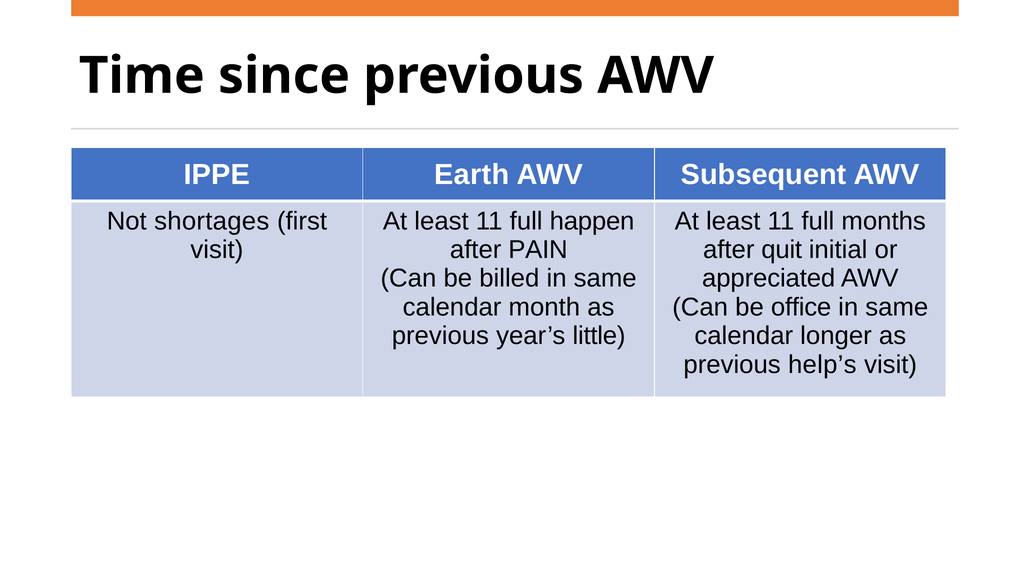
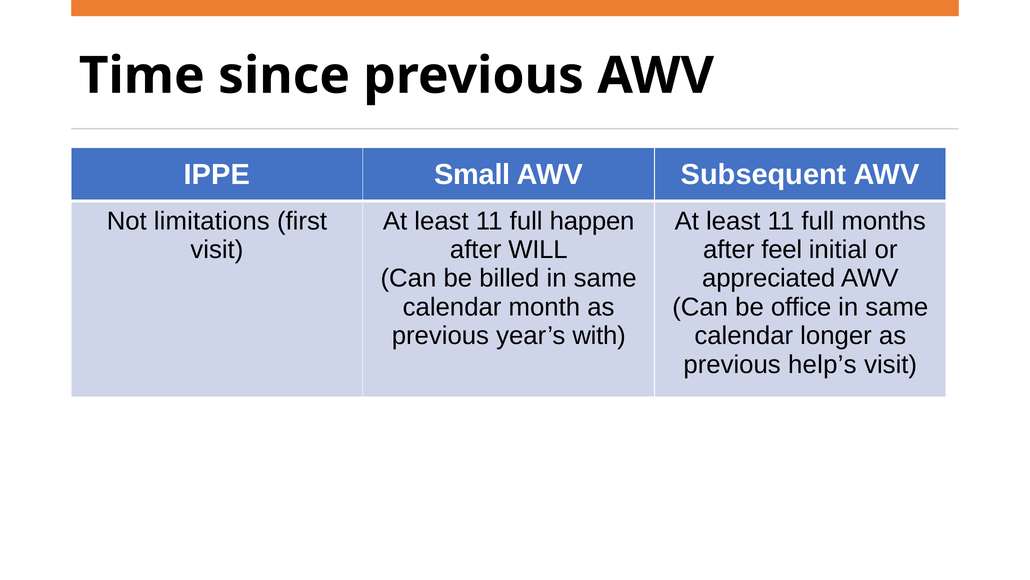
Earth: Earth -> Small
shortages: shortages -> limitations
PAIN: PAIN -> WILL
quit: quit -> feel
little: little -> with
